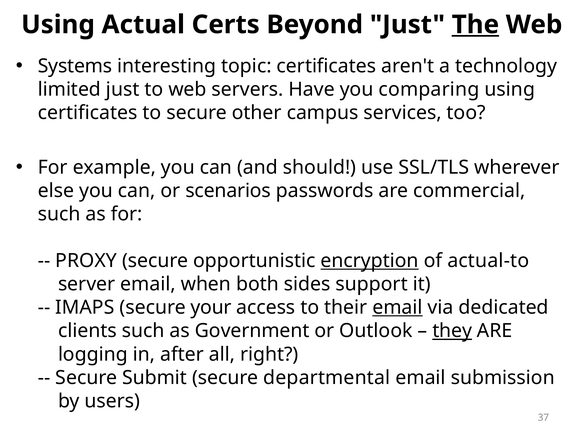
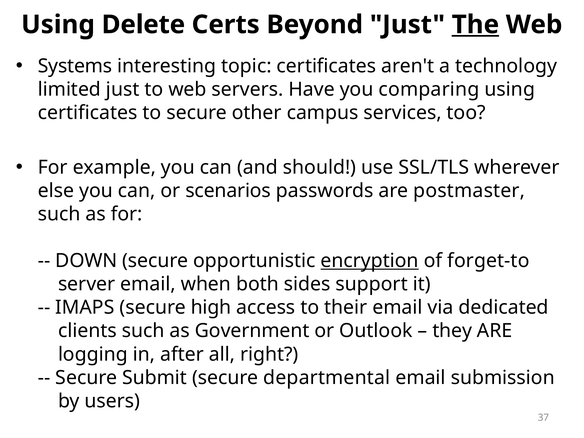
Actual: Actual -> Delete
commercial: commercial -> postmaster
PROXY: PROXY -> DOWN
actual-to: actual-to -> forget-to
your: your -> high
email at (397, 308) underline: present -> none
they underline: present -> none
